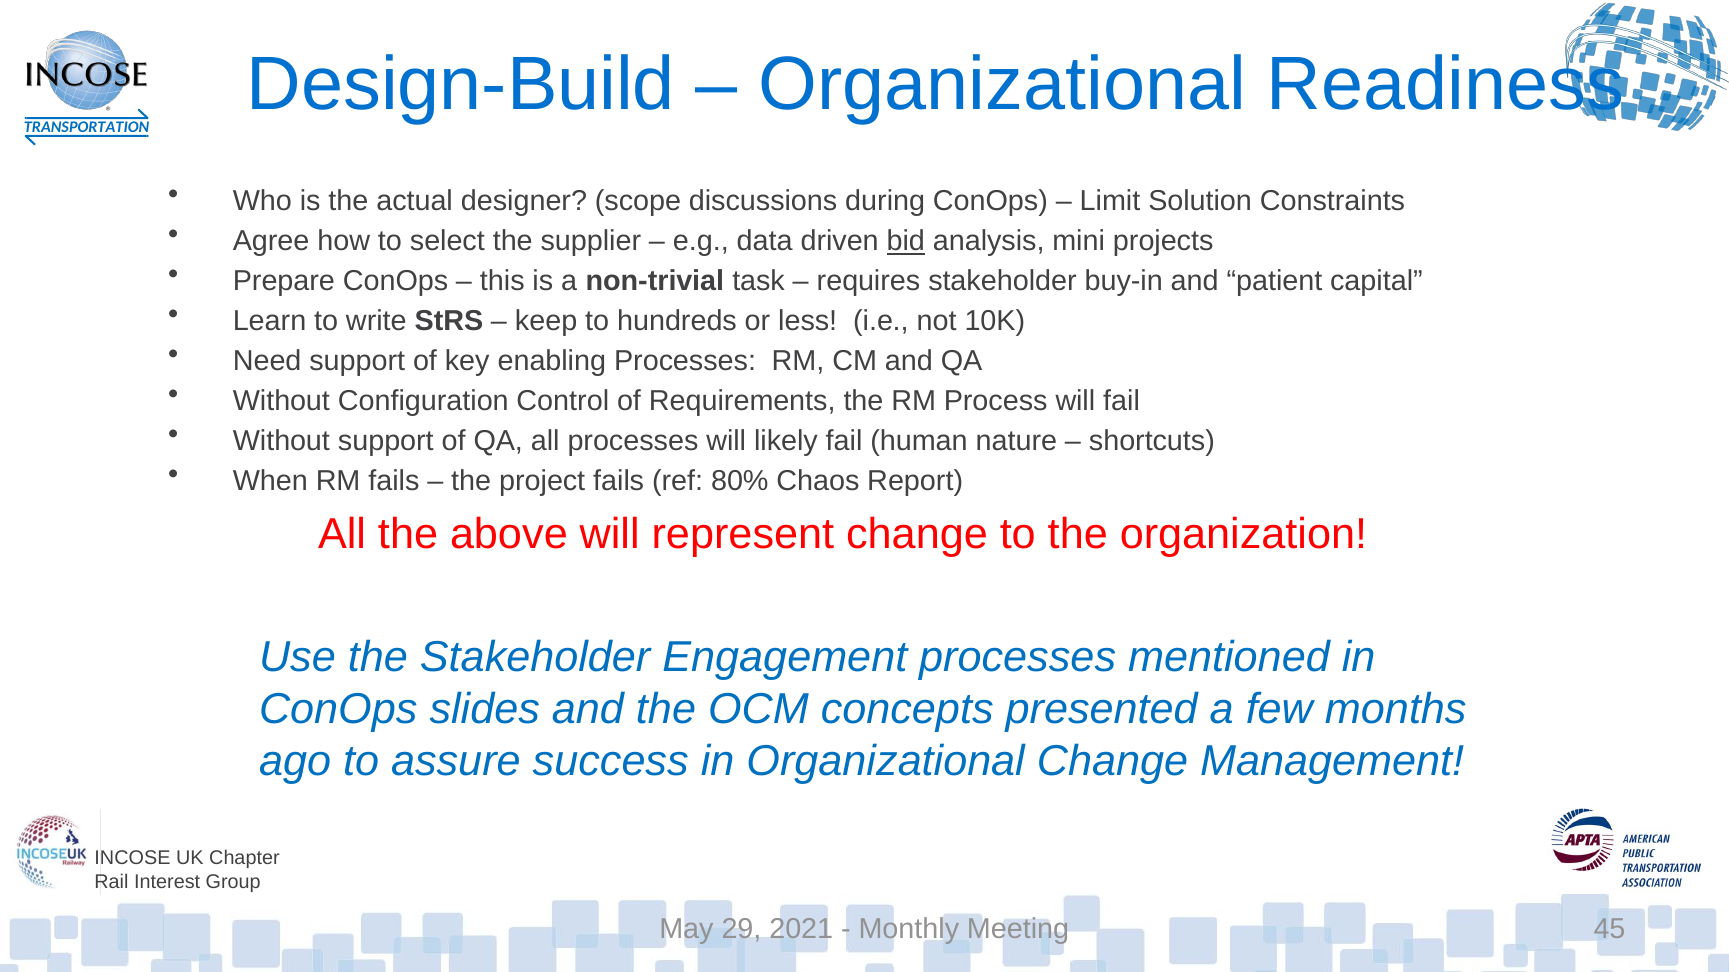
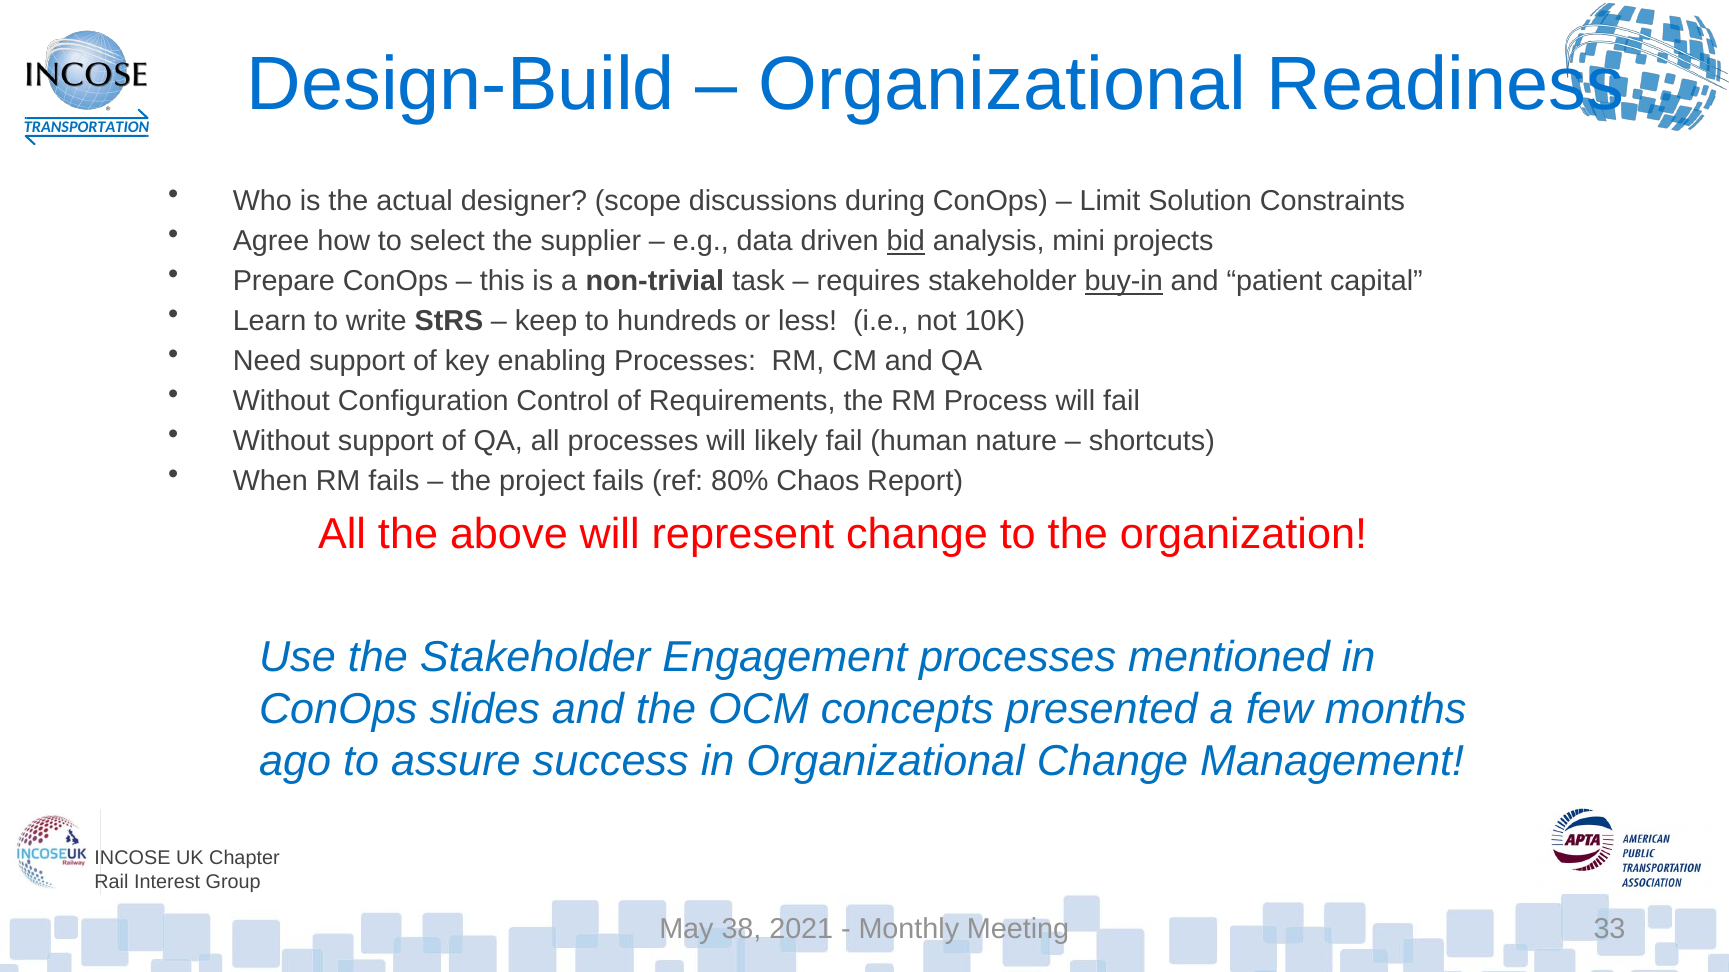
buy-in underline: none -> present
29: 29 -> 38
45: 45 -> 33
